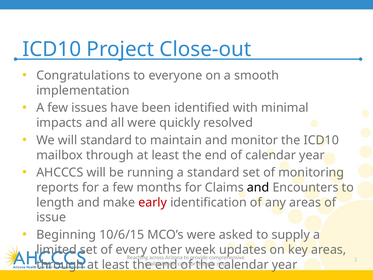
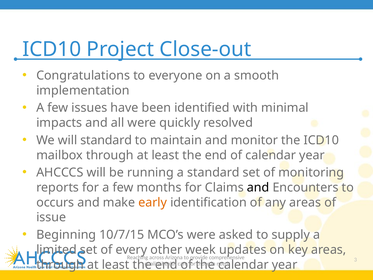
length: length -> occurs
early colour: red -> orange
10/6/15: 10/6/15 -> 10/7/15
